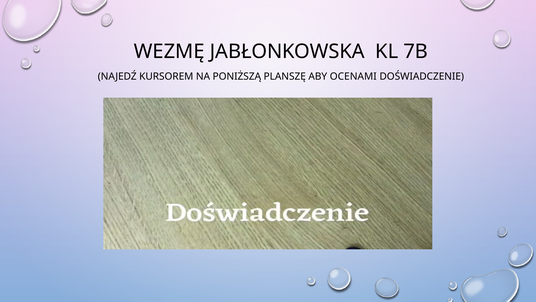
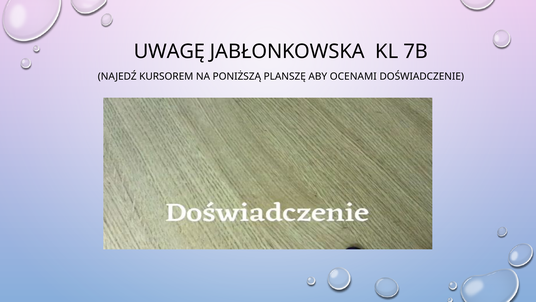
WEZMĘ: WEZMĘ -> UWAGĘ
